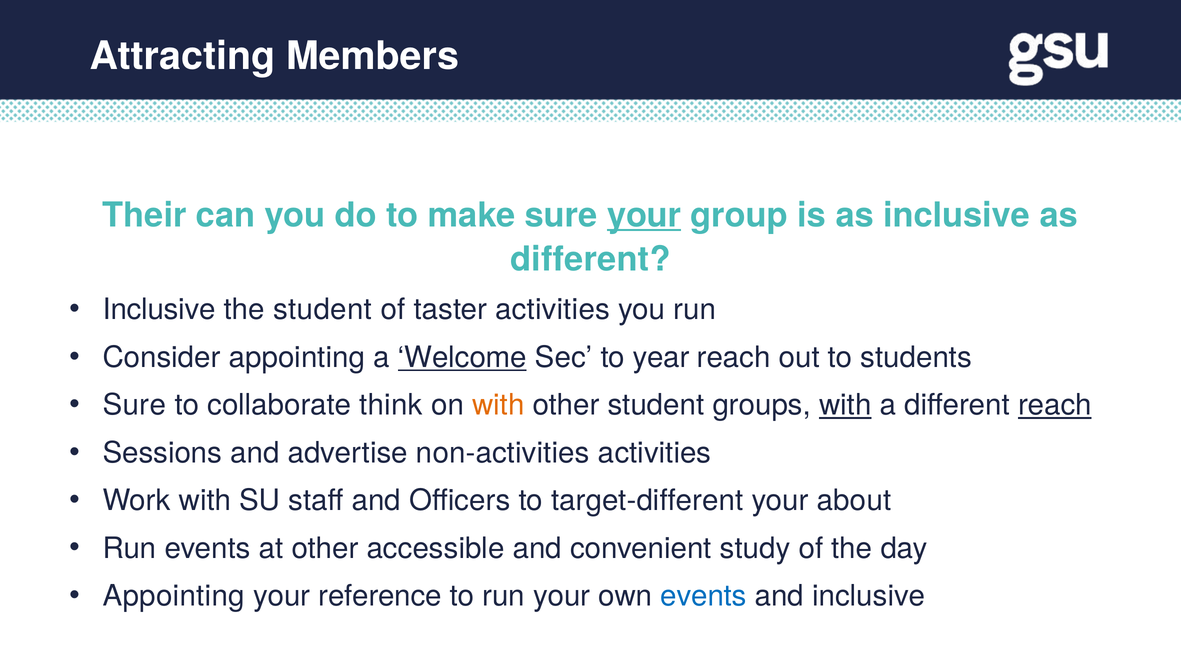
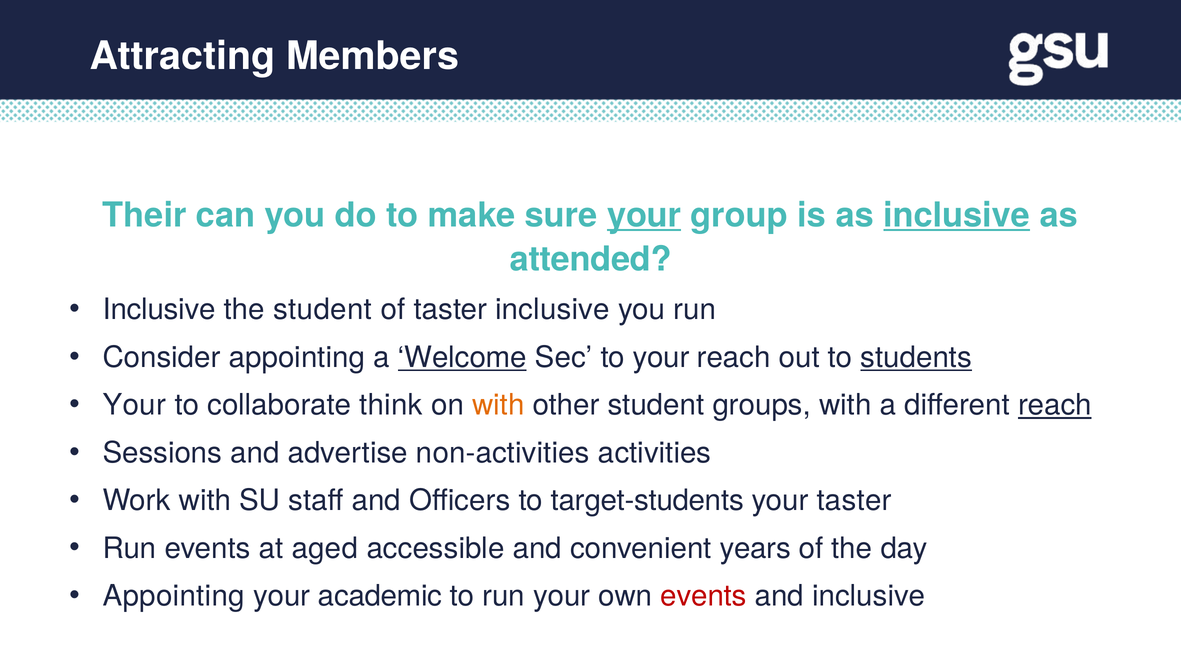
inclusive at (957, 215) underline: none -> present
different at (590, 260): different -> attended
taster activities: activities -> inclusive
to year: year -> your
students underline: none -> present
Sure at (134, 405): Sure -> Your
with at (845, 405) underline: present -> none
target-different: target-different -> target-students
your about: about -> taster
at other: other -> aged
study: study -> years
reference: reference -> academic
events at (704, 596) colour: blue -> red
